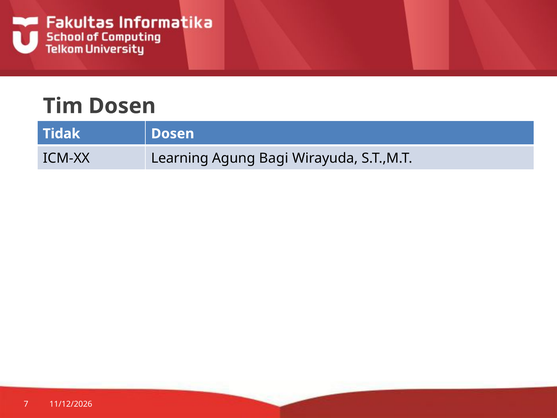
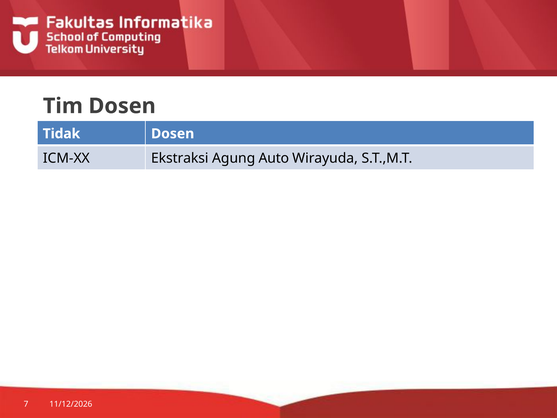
Learning: Learning -> Ekstraksi
Bagi: Bagi -> Auto
